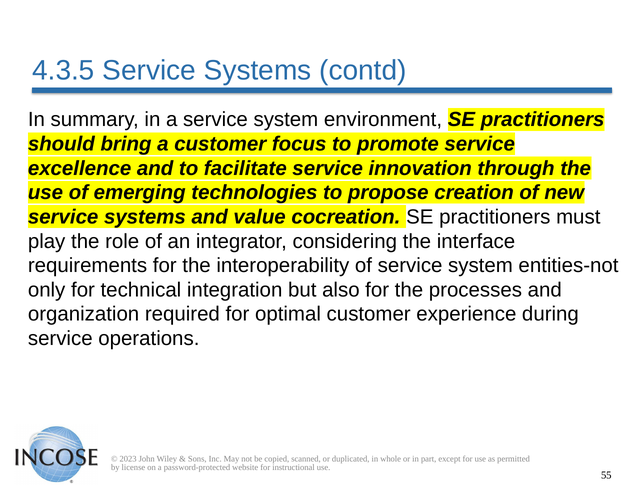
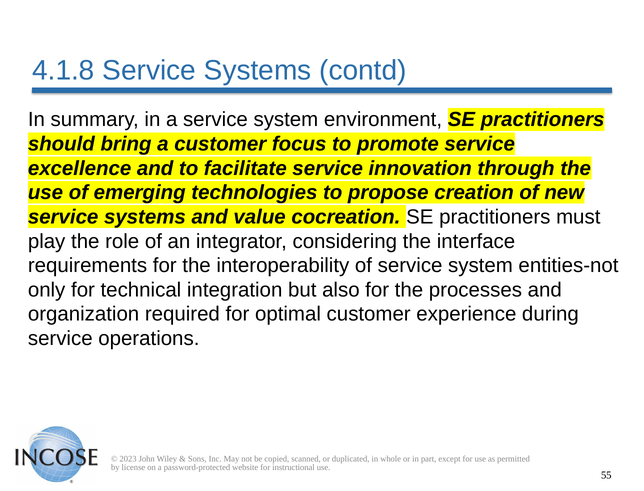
4.3.5: 4.3.5 -> 4.1.8
